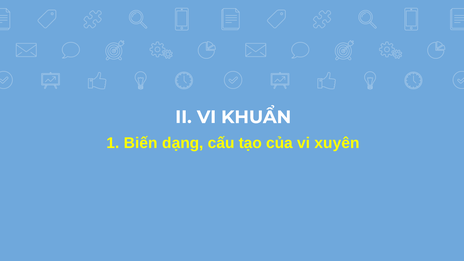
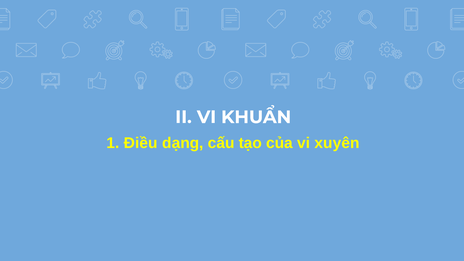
Biến: Biến -> Điều
